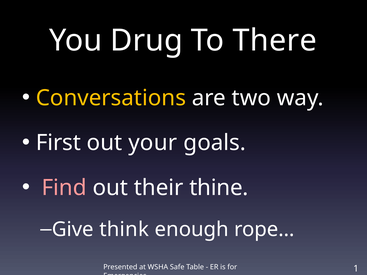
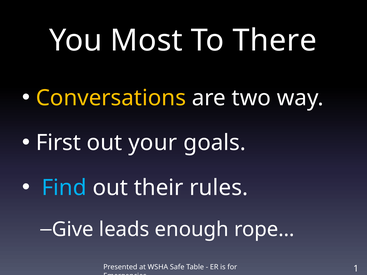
Drug: Drug -> Most
Find colour: pink -> light blue
thine: thine -> rules
think: think -> leads
